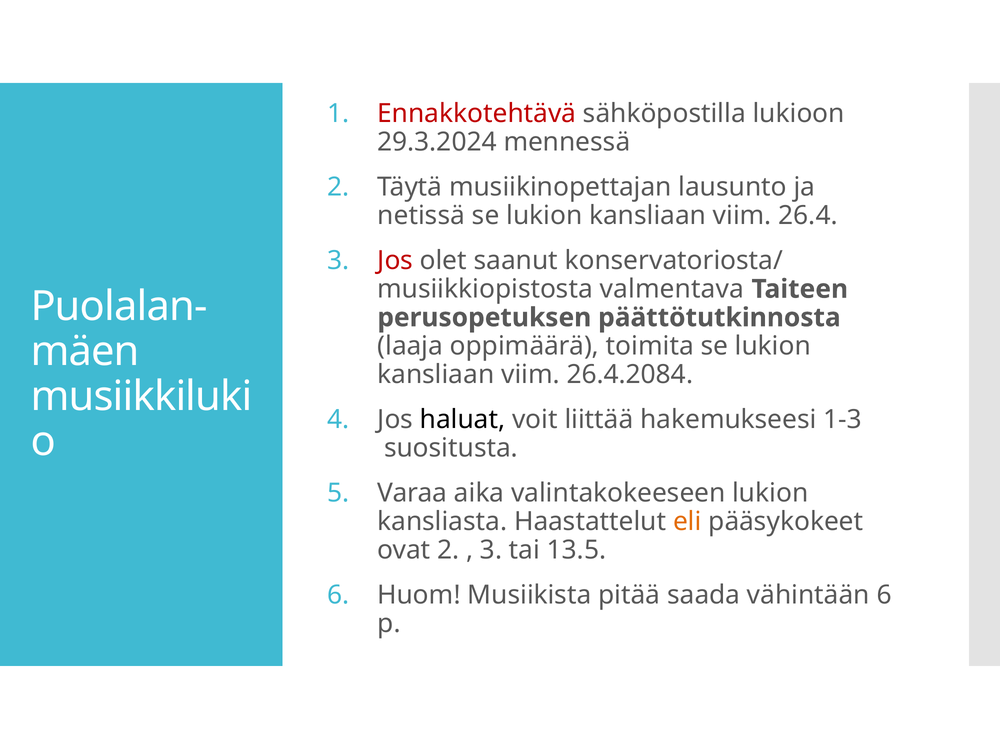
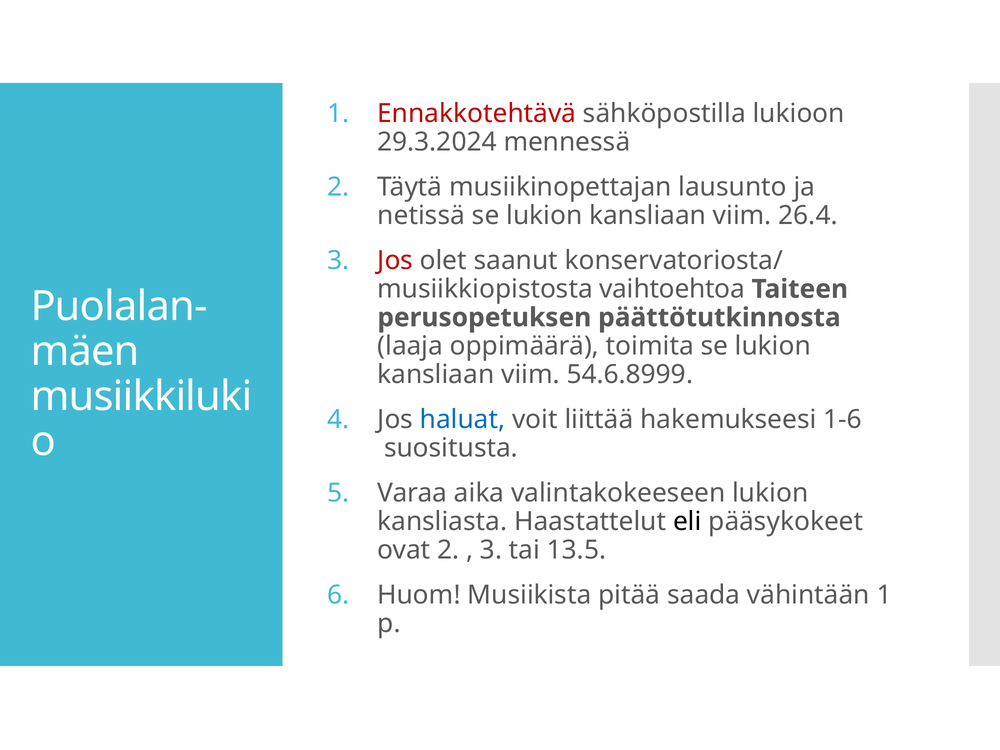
valmentava: valmentava -> vaihtoehtoa
26.4.2084: 26.4.2084 -> 54.6.8999
haluat colour: black -> blue
1-3: 1-3 -> 1-6
eli colour: orange -> black
vähintään 6: 6 -> 1
